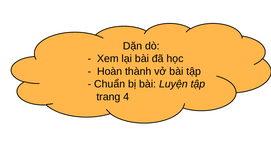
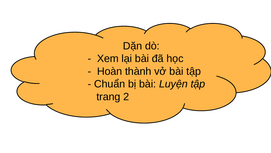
4: 4 -> 2
